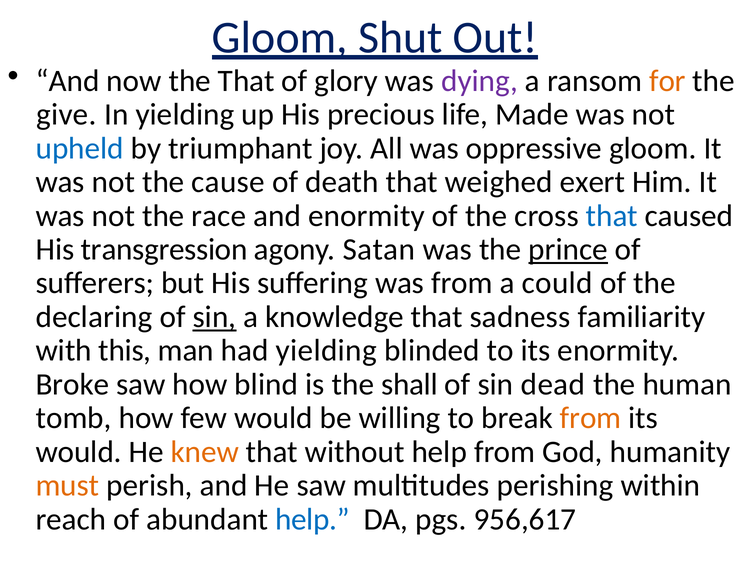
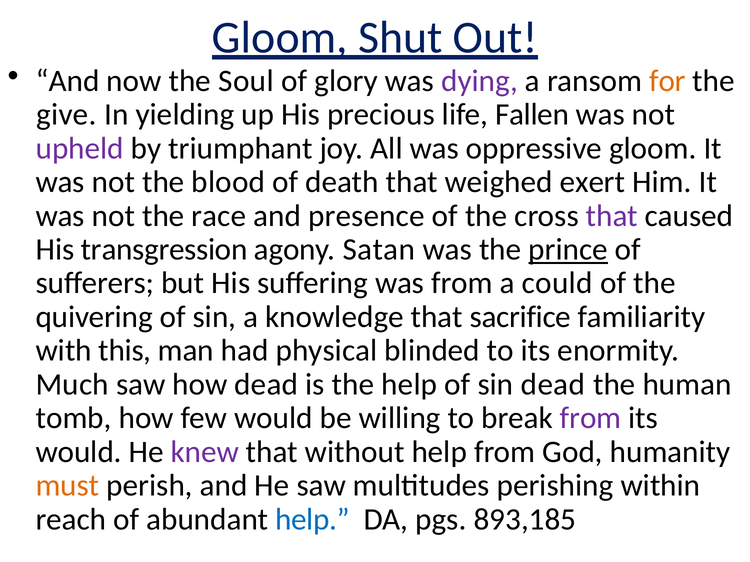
the That: That -> Soul
Made: Made -> Fallen
upheld colour: blue -> purple
cause: cause -> blood
and enormity: enormity -> presence
that at (612, 216) colour: blue -> purple
declaring: declaring -> quivering
sin at (214, 317) underline: present -> none
sadness: sadness -> sacrifice
had yielding: yielding -> physical
Broke: Broke -> Much
how blind: blind -> dead
the shall: shall -> help
from at (591, 418) colour: orange -> purple
knew colour: orange -> purple
956,617: 956,617 -> 893,185
